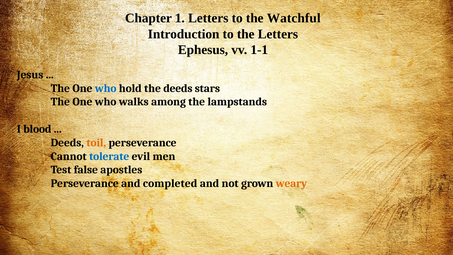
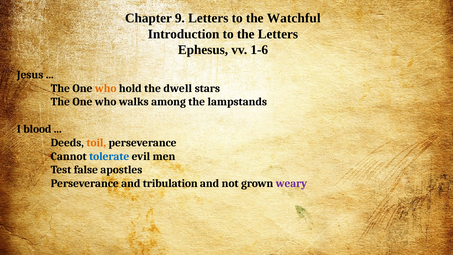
1: 1 -> 9
1-1: 1-1 -> 1-6
who at (106, 88) colour: blue -> orange
the deeds: deeds -> dwell
completed: completed -> tribulation
weary colour: orange -> purple
